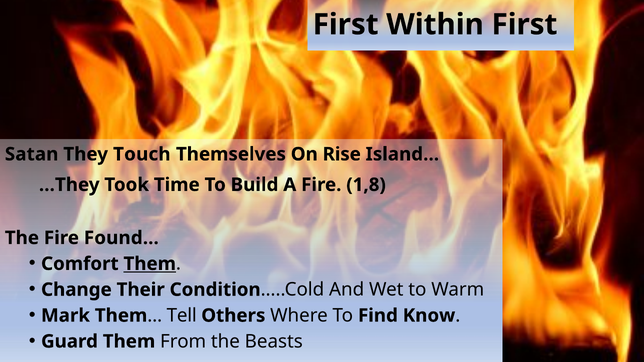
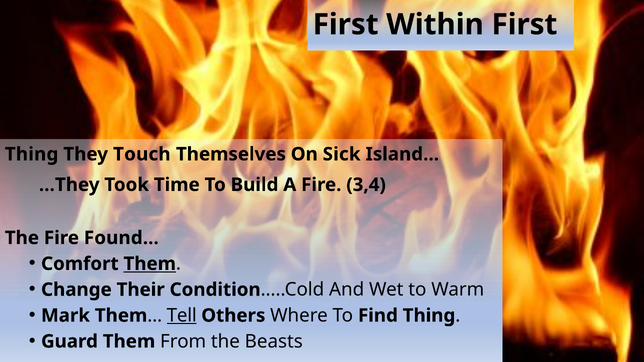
Satan at (32, 154): Satan -> Thing
Rise: Rise -> Sick
1,8: 1,8 -> 3,4
Tell underline: none -> present
Find Know: Know -> Thing
